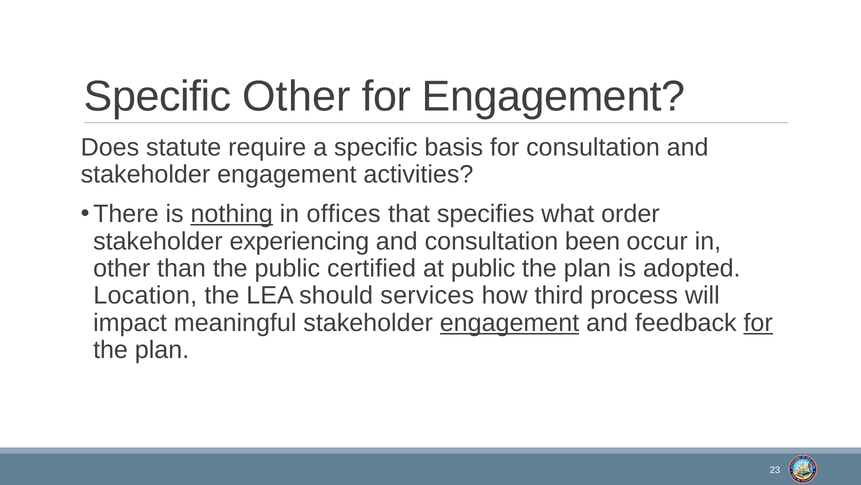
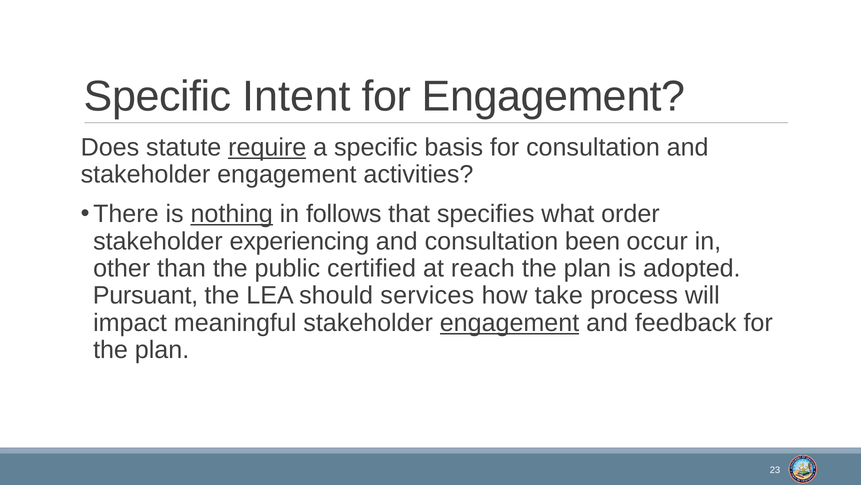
Specific Other: Other -> Intent
require underline: none -> present
offices: offices -> follows
at public: public -> reach
Location: Location -> Pursuant
third: third -> take
for at (758, 322) underline: present -> none
